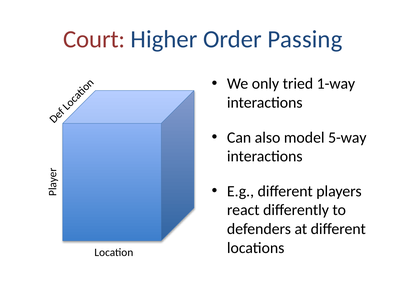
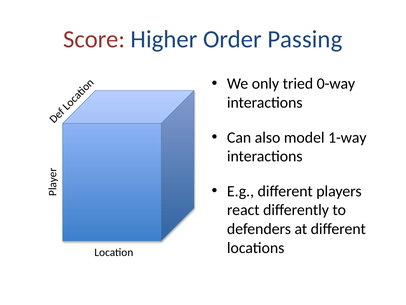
Court: Court -> Score
1-way: 1-way -> 0-way
5-way: 5-way -> 1-way
